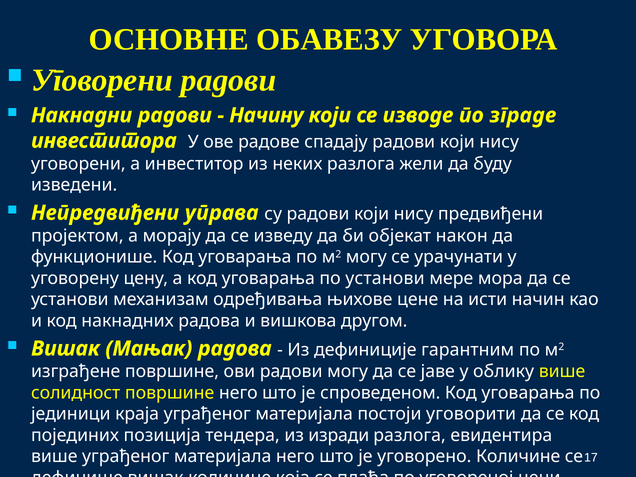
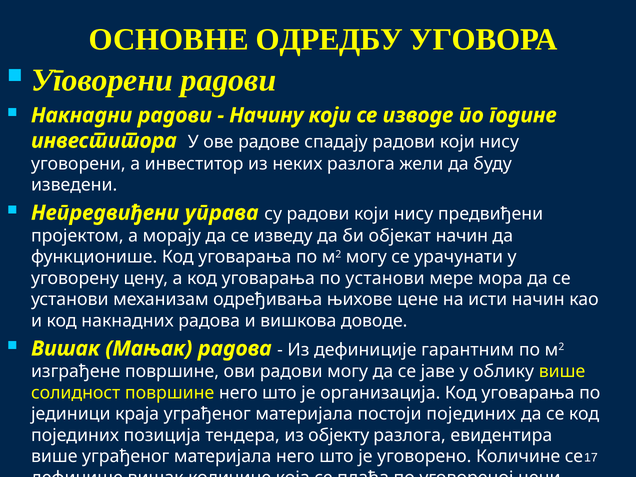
ОБАВЕЗУ: ОБАВЕЗУ -> ОДРЕДБУ
зграде: зграде -> године
објекат након: након -> начин
другом: другом -> доводе
спроведеном: спроведеном -> организација
постоји уговорити: уговорити -> појединих
изради: изради -> објекту
